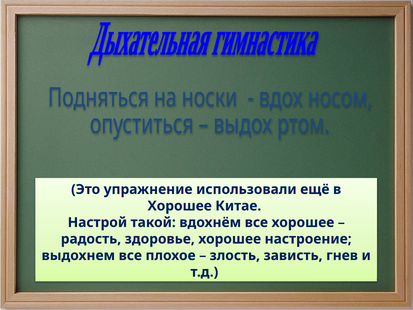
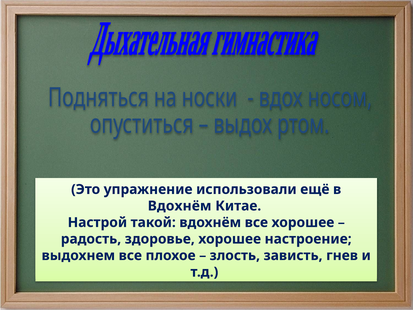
Хорошее at (180, 206): Хорошее -> Вдохнём
